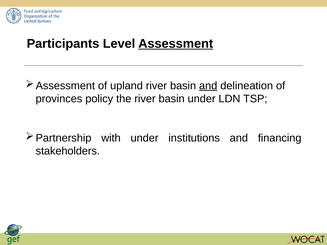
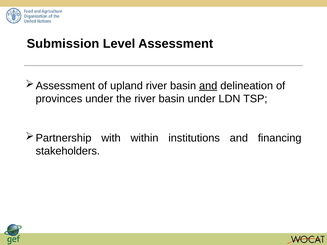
Participants: Participants -> Submission
Assessment underline: present -> none
provinces policy: policy -> under
with under: under -> within
